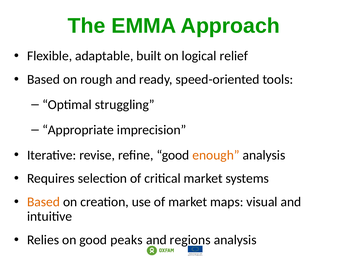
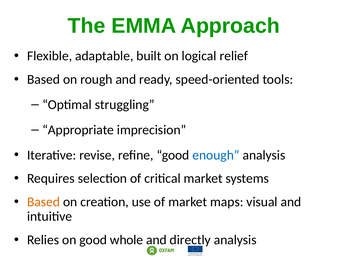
enough colour: orange -> blue
peaks: peaks -> whole
regions: regions -> directly
